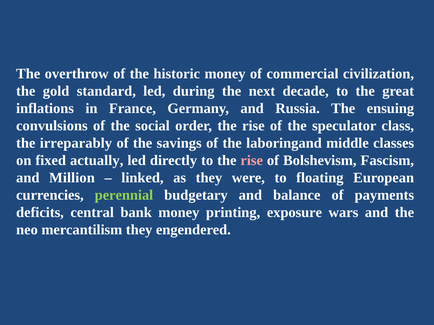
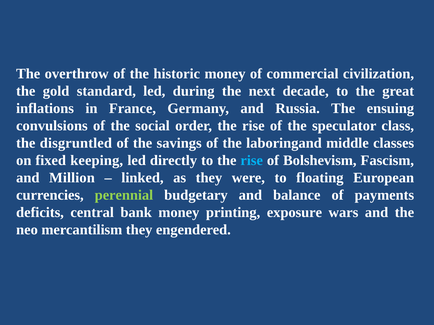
irreparably: irreparably -> disgruntled
actually: actually -> keeping
rise at (252, 161) colour: pink -> light blue
